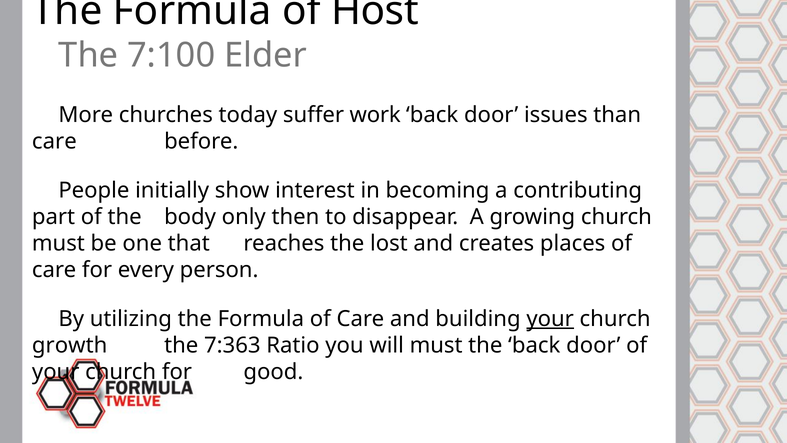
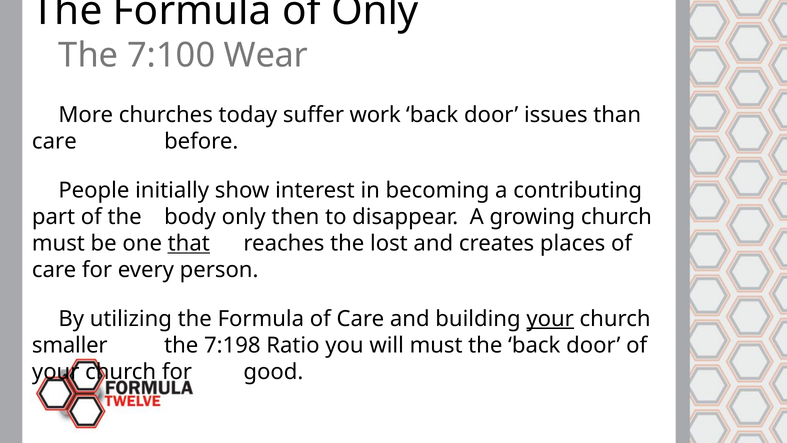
of Host: Host -> Only
Elder: Elder -> Wear
that underline: none -> present
growth: growth -> smaller
7:363: 7:363 -> 7:198
